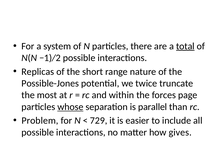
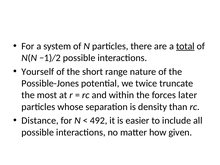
Replicas: Replicas -> Yourself
page: page -> later
whose underline: present -> none
parallel: parallel -> density
Problem: Problem -> Distance
729: 729 -> 492
gives: gives -> given
